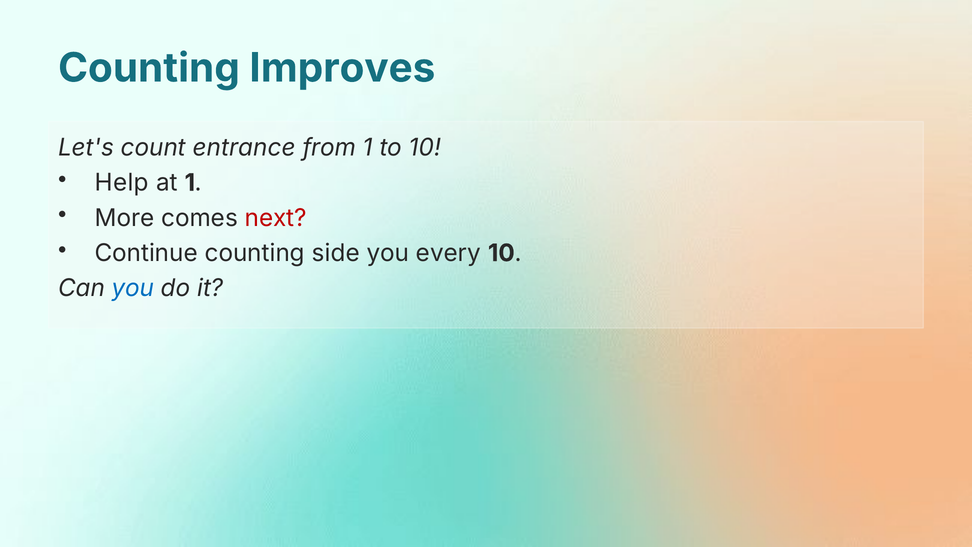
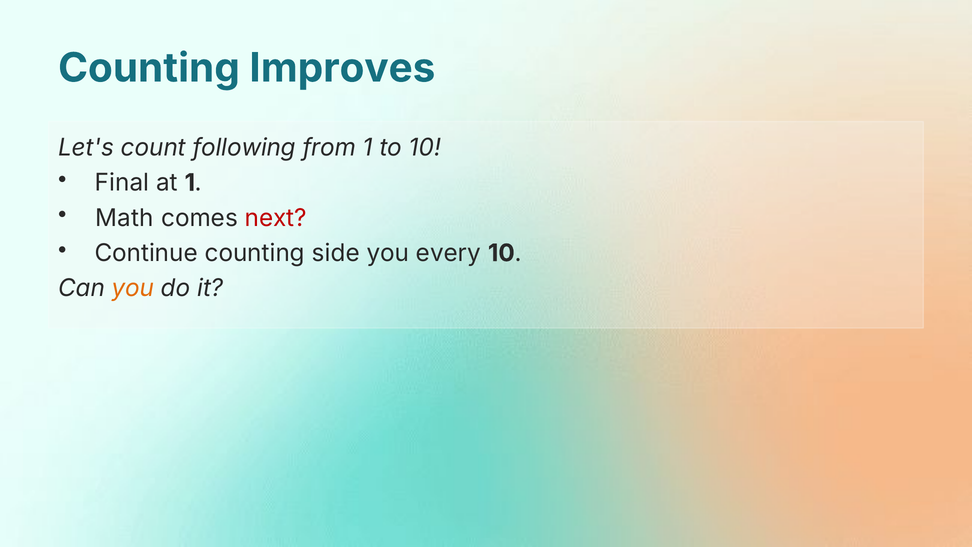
entrance: entrance -> following
Help: Help -> Final
More: More -> Math
you at (133, 288) colour: blue -> orange
